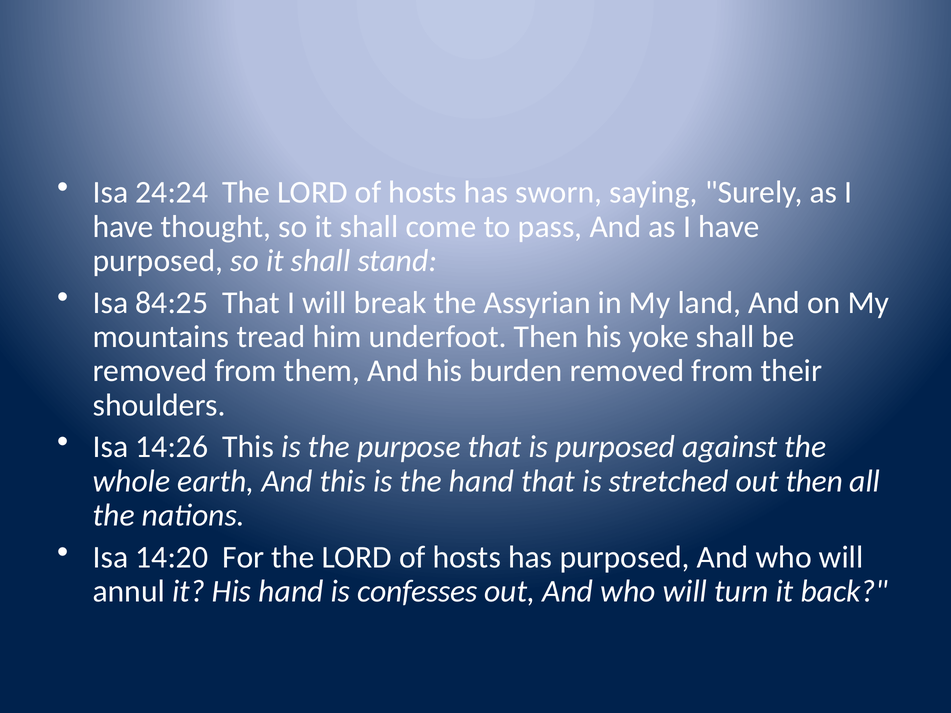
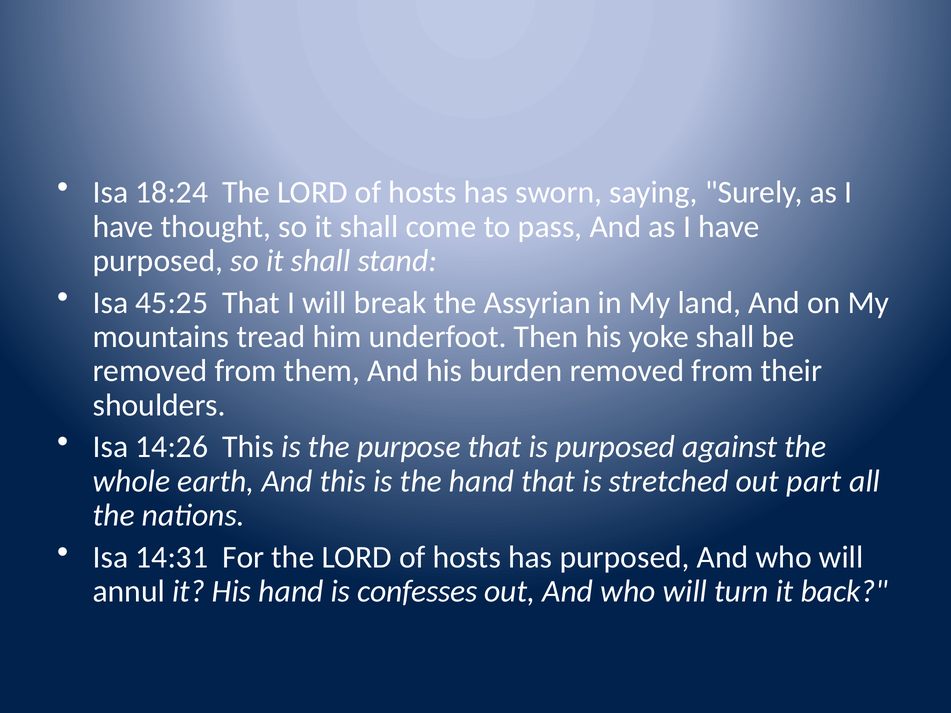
24:24: 24:24 -> 18:24
84:25: 84:25 -> 45:25
out then: then -> part
14:20: 14:20 -> 14:31
